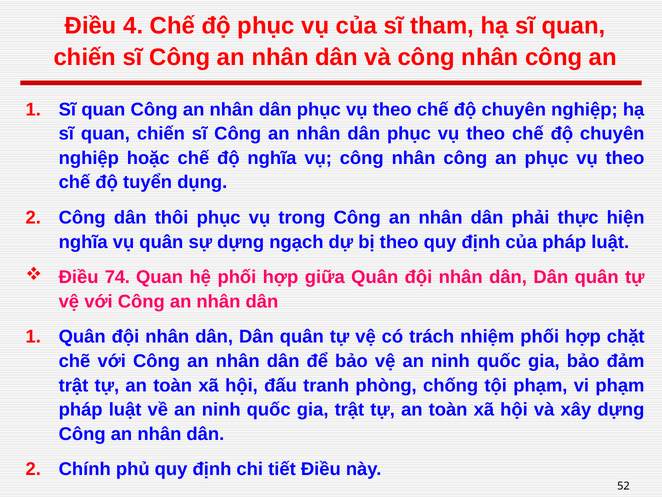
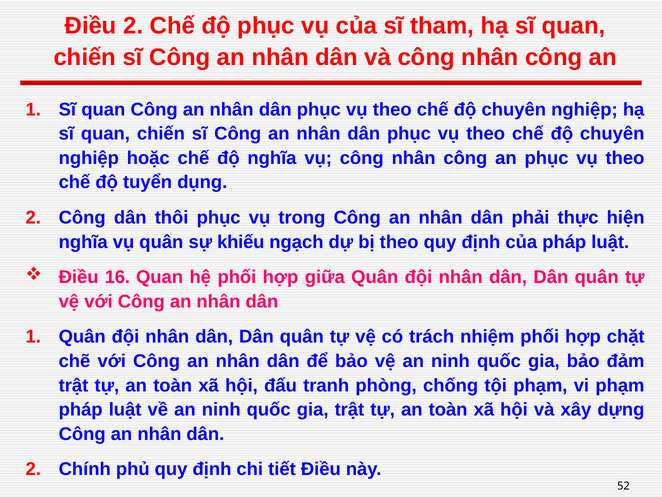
Điều 4: 4 -> 2
sự dựng: dựng -> khiếu
74: 74 -> 16
